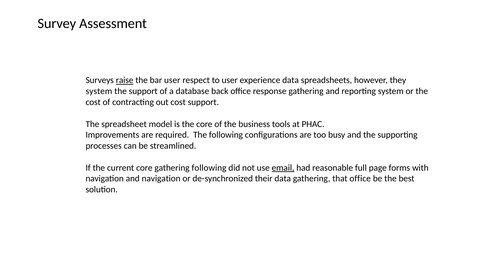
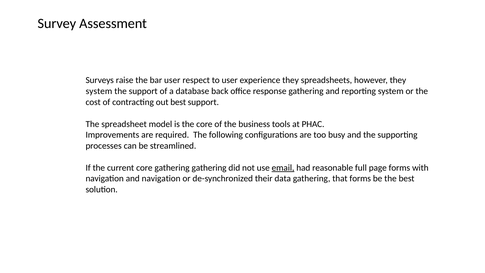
raise underline: present -> none
experience data: data -> they
out cost: cost -> best
gathering following: following -> gathering
that office: office -> forms
